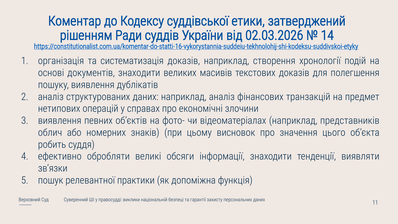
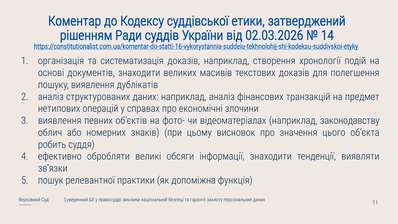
представників: представників -> законодавству
